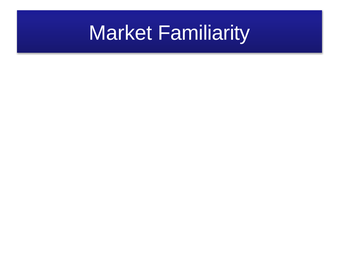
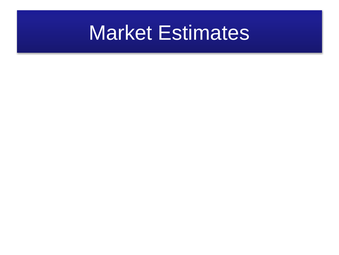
Familiarity: Familiarity -> Estimates
